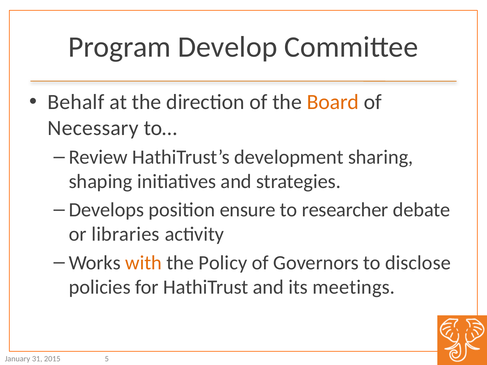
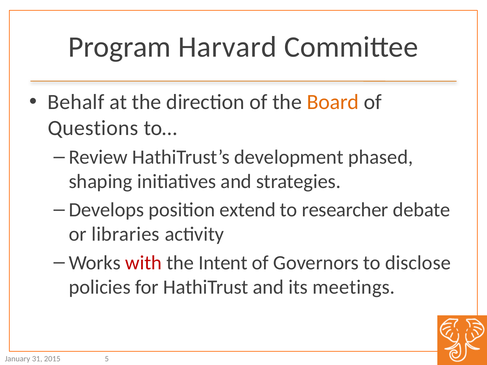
Develop: Develop -> Harvard
Necessary: Necessary -> Questions
sharing: sharing -> phased
ensure: ensure -> extend
with colour: orange -> red
Policy: Policy -> Intent
